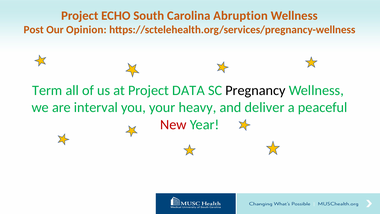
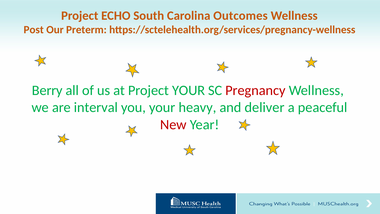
Abruption: Abruption -> Outcomes
Opinion: Opinion -> Preterm
Term: Term -> Berry
Project DATA: DATA -> YOUR
Pregnancy colour: black -> red
